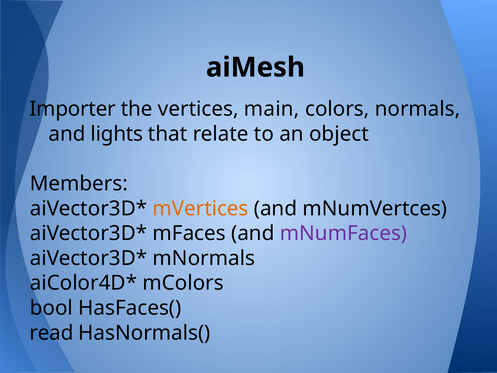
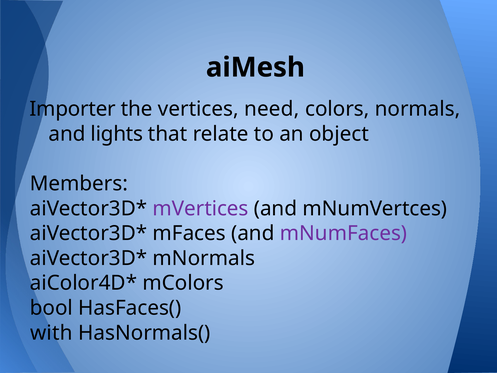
main: main -> need
mVertices colour: orange -> purple
read: read -> with
